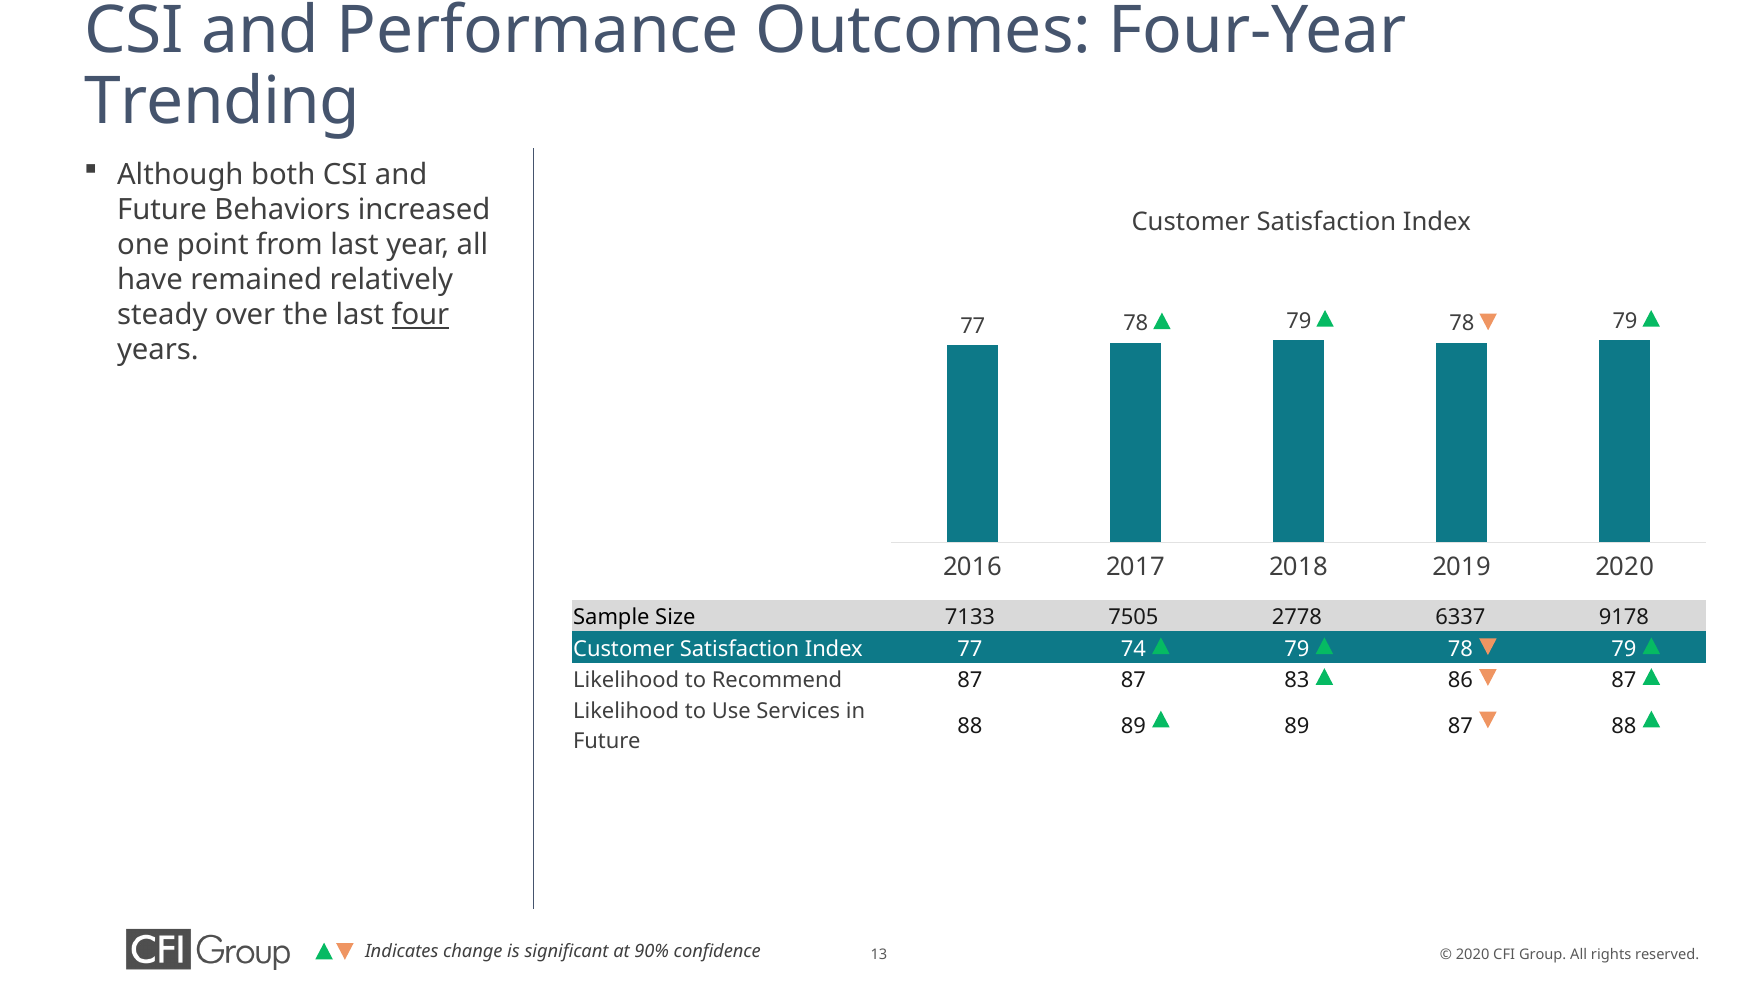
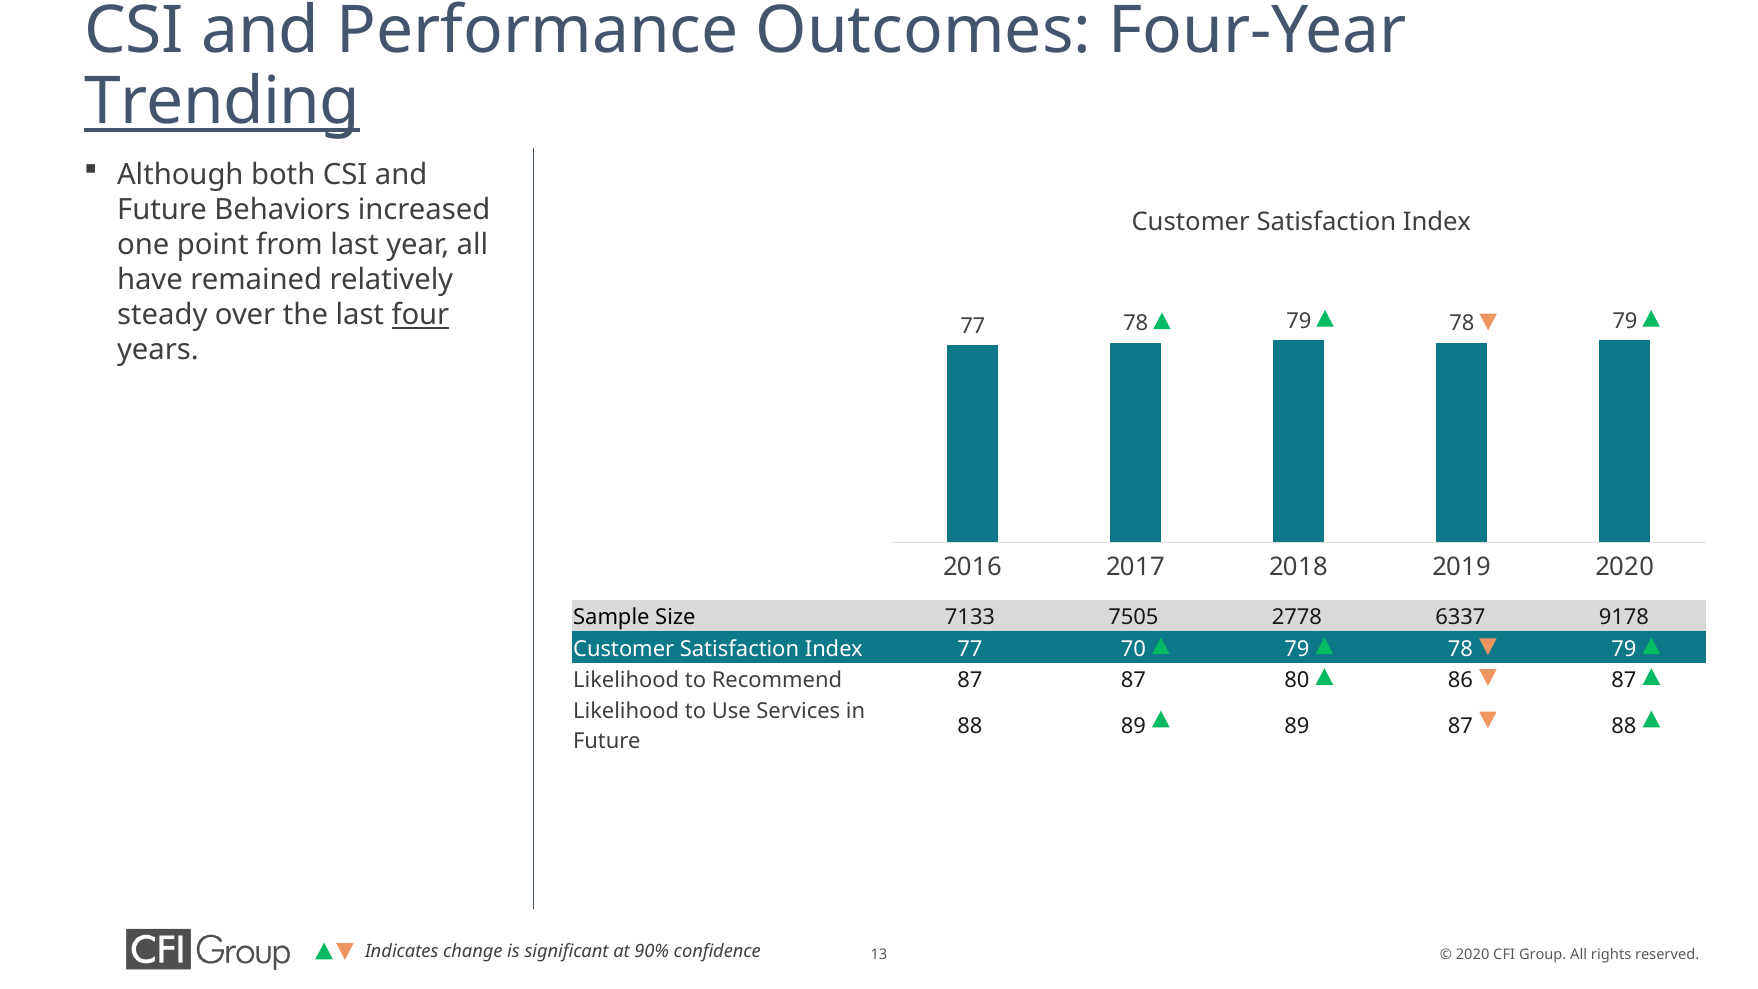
Trending underline: none -> present
74: 74 -> 70
83: 83 -> 80
